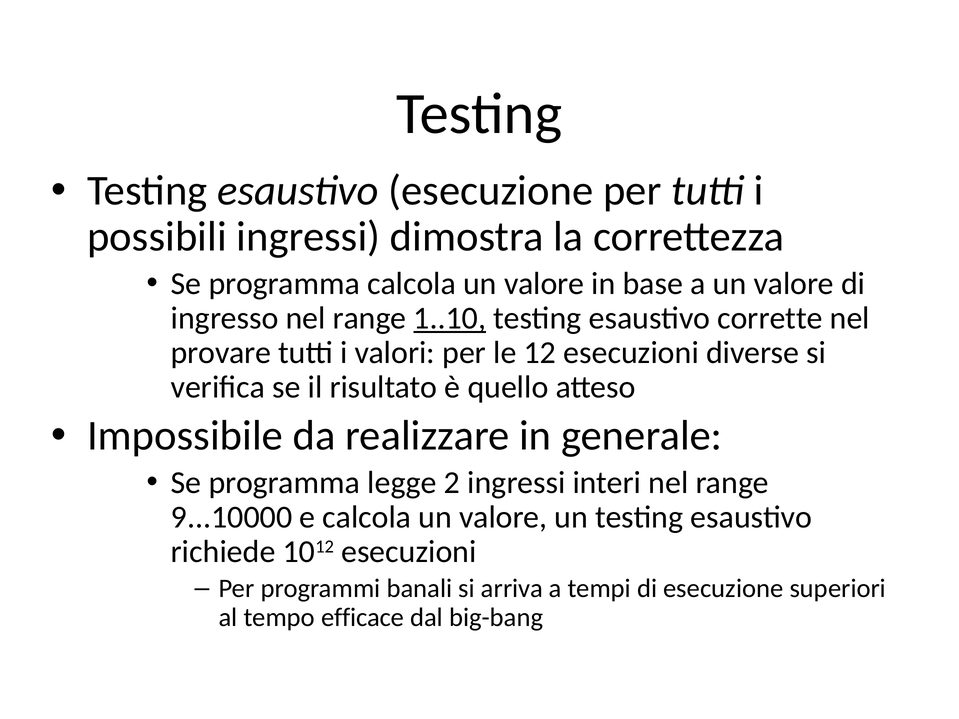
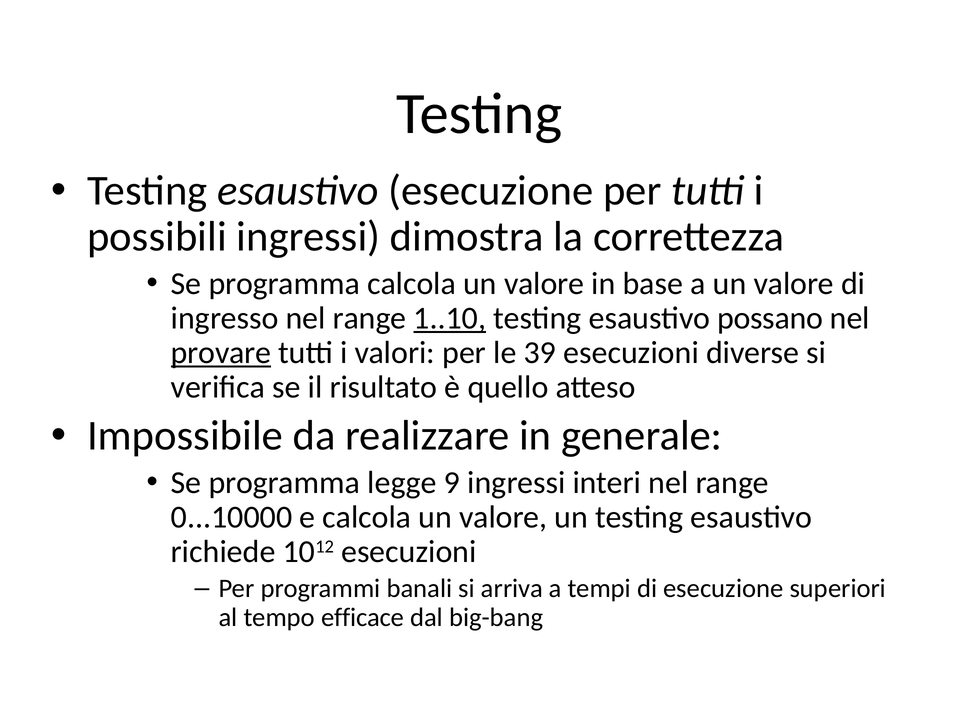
corrette: corrette -> possano
provare underline: none -> present
12: 12 -> 39
2: 2 -> 9
9...10000: 9...10000 -> 0...10000
